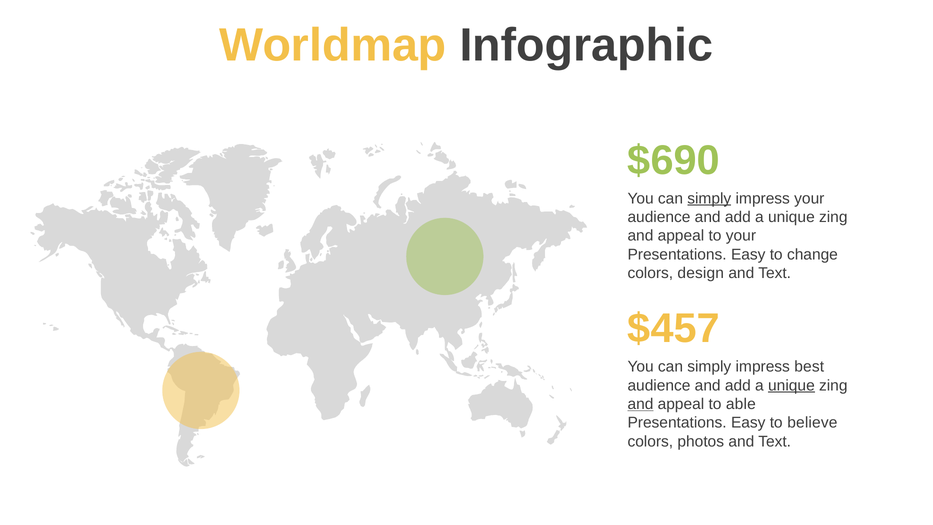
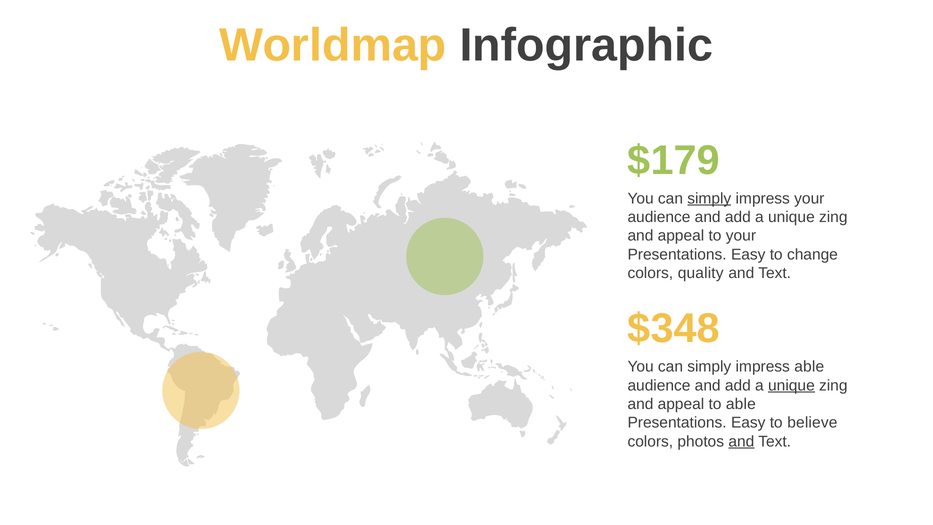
$690: $690 -> $179
design: design -> quality
$457: $457 -> $348
impress best: best -> able
and at (640, 404) underline: present -> none
and at (741, 441) underline: none -> present
